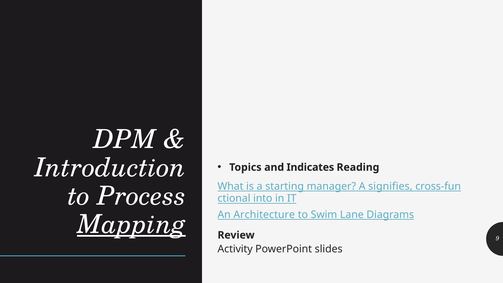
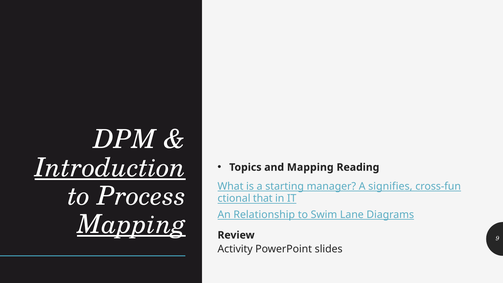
Introduction underline: none -> present
and Indicates: Indicates -> Mapping
into: into -> that
Architecture: Architecture -> Relationship
